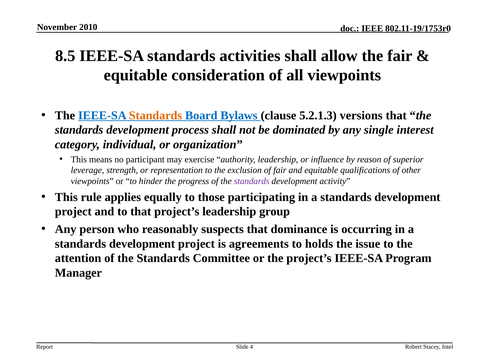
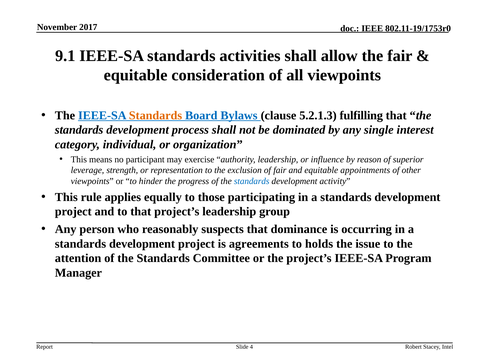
2010: 2010 -> 2017
8.5: 8.5 -> 9.1
versions: versions -> fulfilling
qualifications: qualifications -> appointments
standards at (252, 182) colour: purple -> blue
